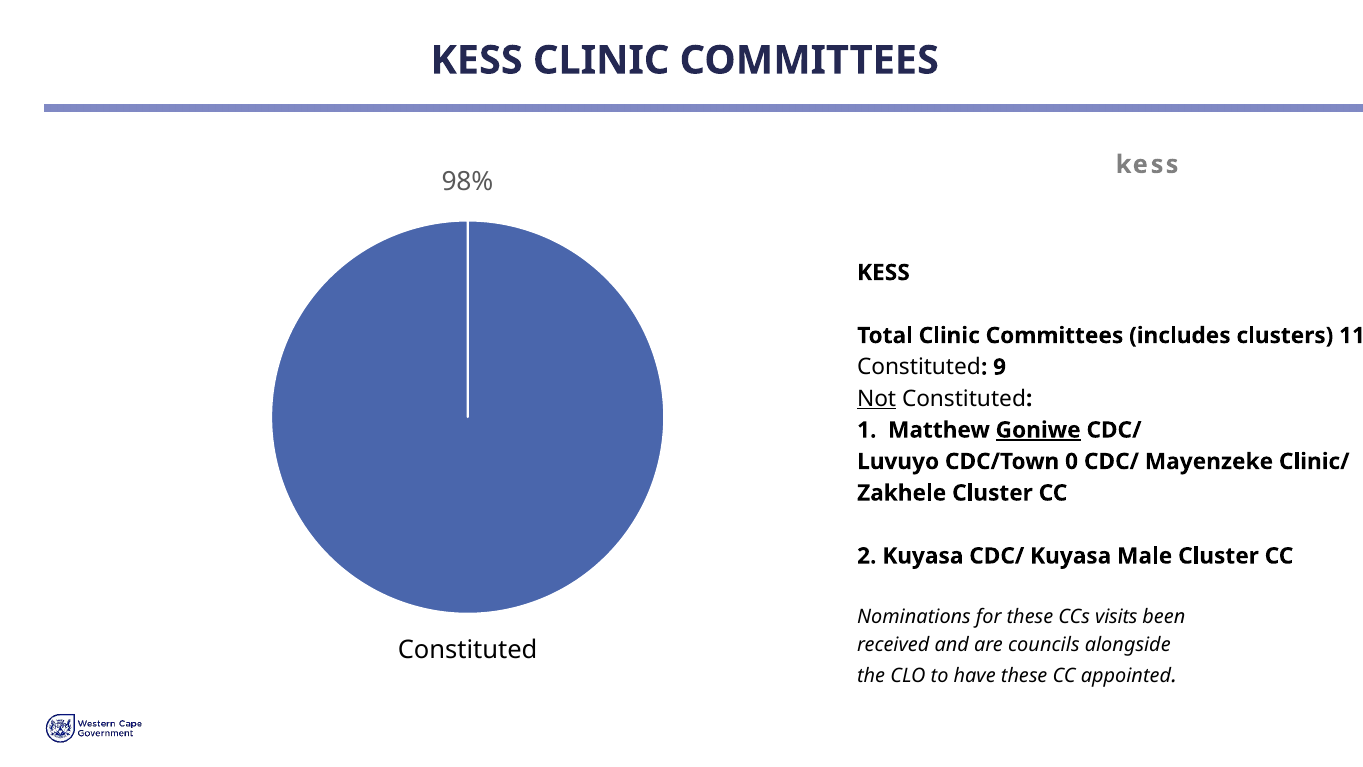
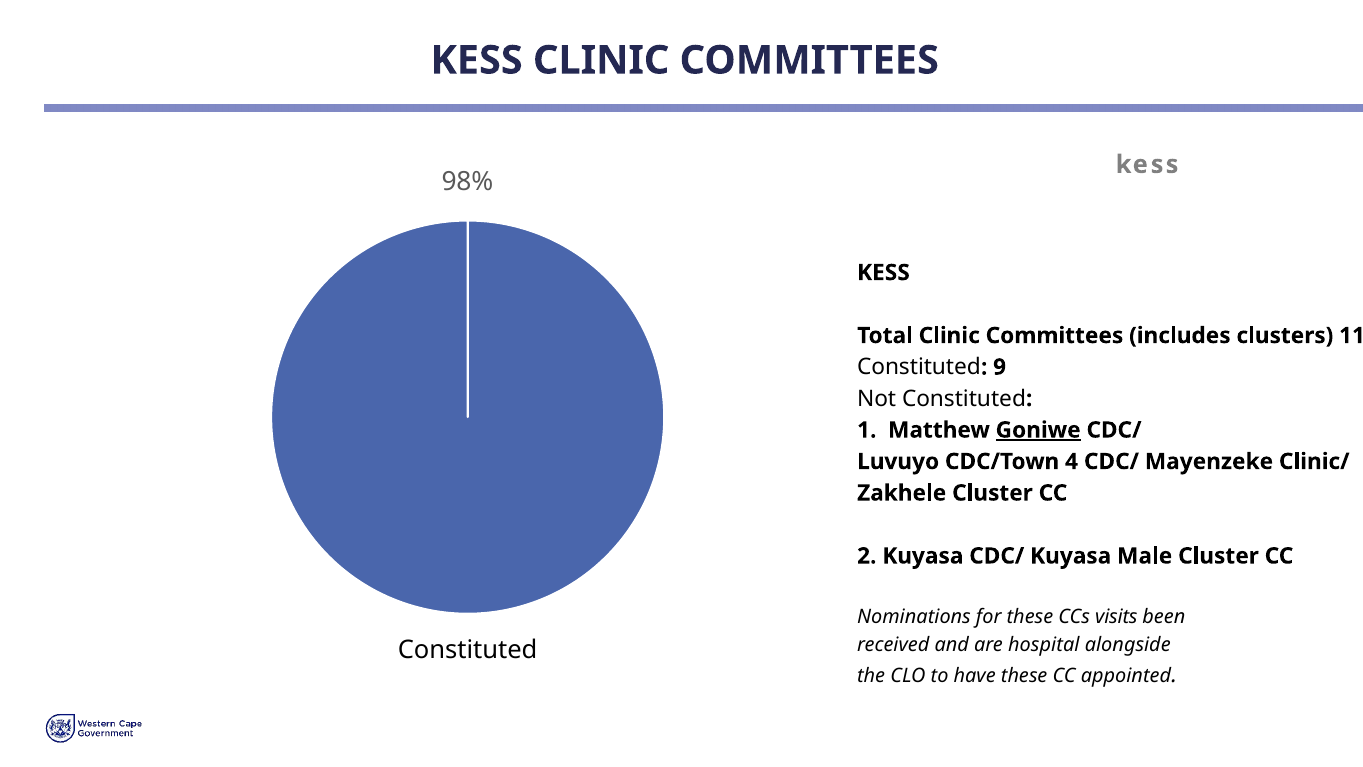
Not underline: present -> none
0: 0 -> 4
councils: councils -> hospital
